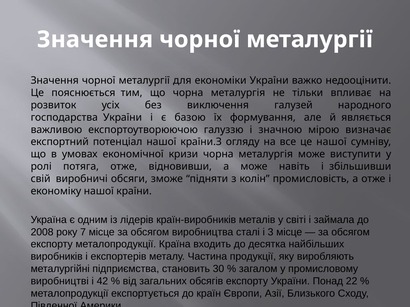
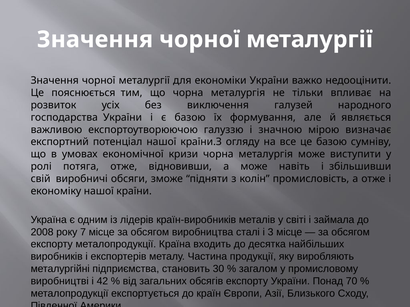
це нашої: нашої -> базою
22: 22 -> 70
